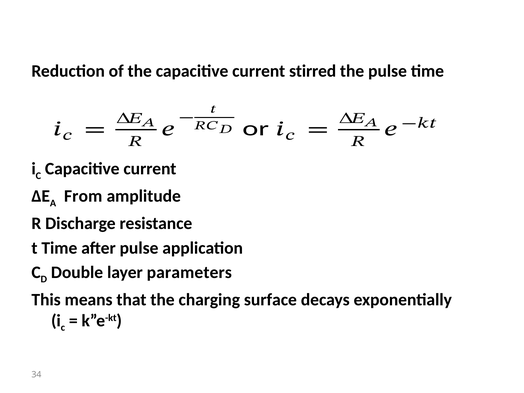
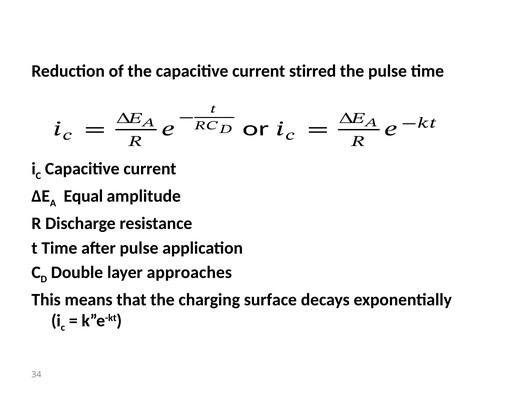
From: From -> Equal
parameters: parameters -> approaches
